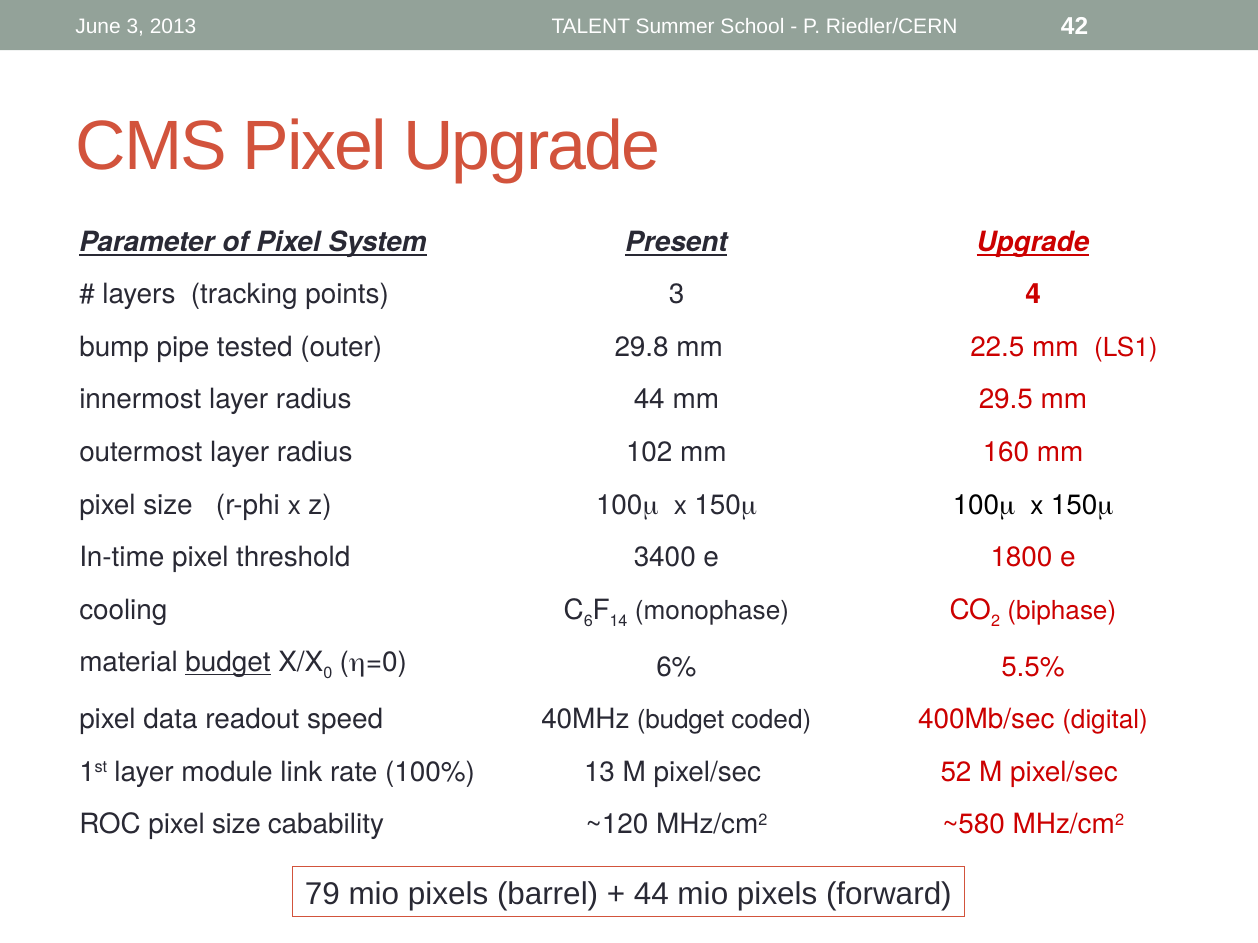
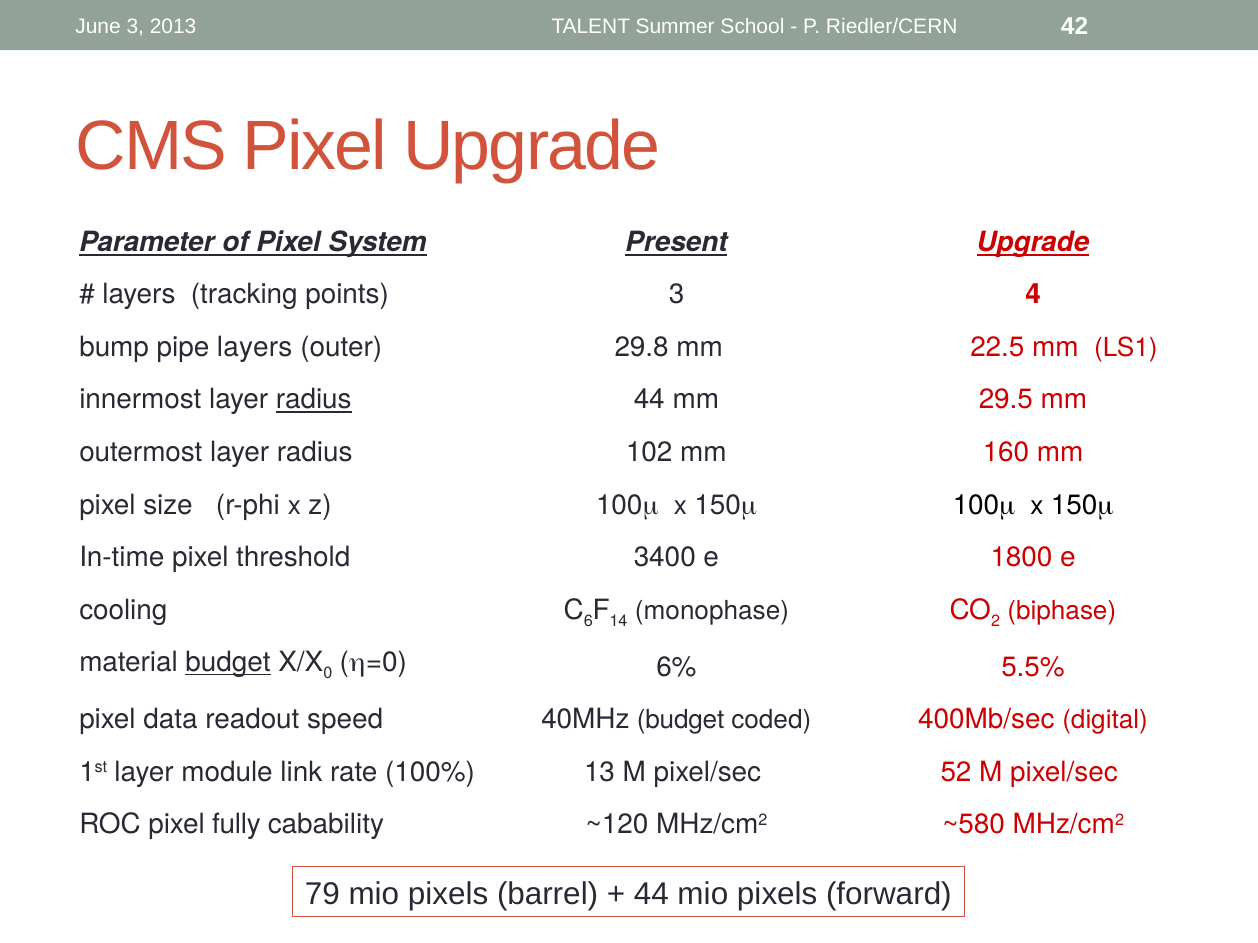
pipe tested: tested -> layers
radius at (314, 400) underline: none -> present
ROC pixel size: size -> fully
